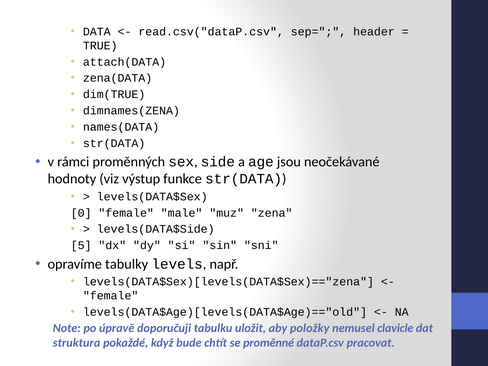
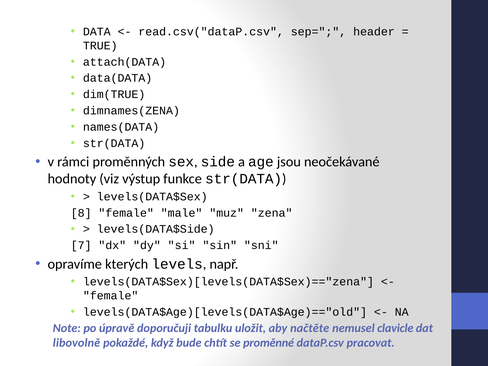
zena(DATA: zena(DATA -> data(DATA
0: 0 -> 8
5: 5 -> 7
tabulky: tabulky -> kterých
položky: položky -> načtěte
struktura: struktura -> libovolně
